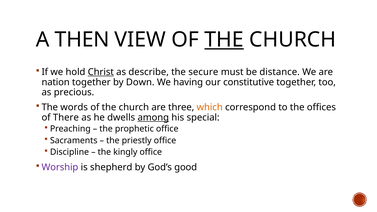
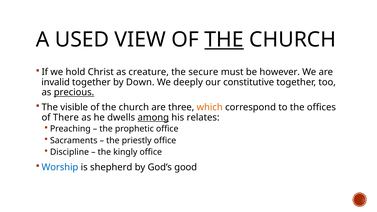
THEN: THEN -> USED
Christ underline: present -> none
describe: describe -> creature
distance: distance -> however
nation: nation -> invalid
having: having -> deeply
precious underline: none -> present
words: words -> visible
special: special -> relates
Worship colour: purple -> blue
